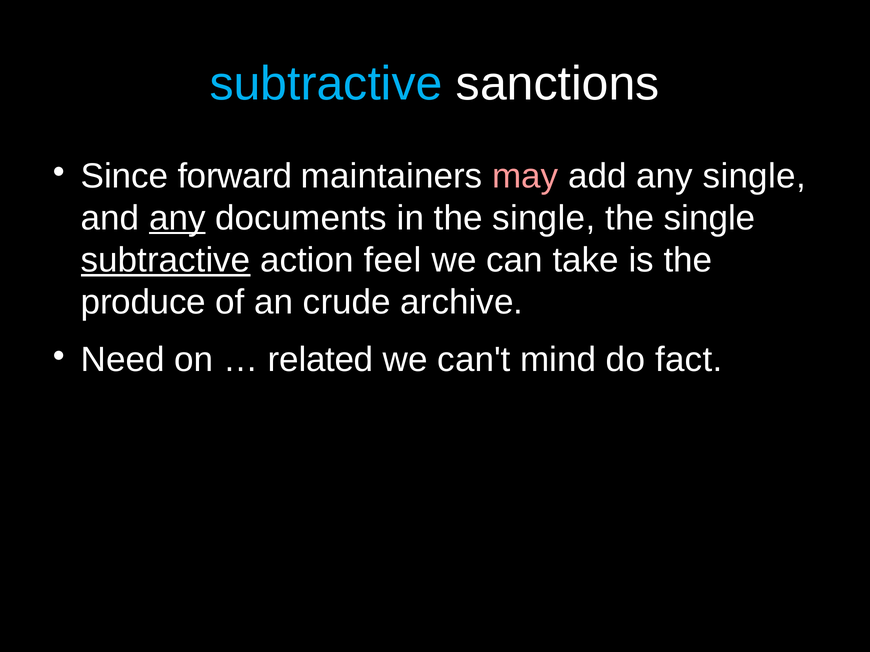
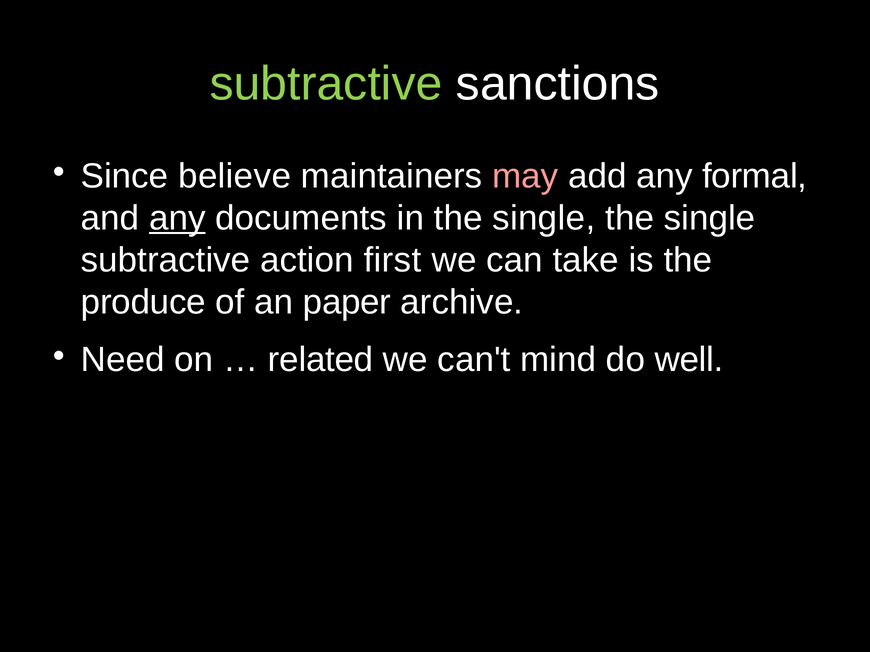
subtractive at (326, 84) colour: light blue -> light green
forward: forward -> believe
any single: single -> formal
subtractive at (166, 260) underline: present -> none
feel: feel -> first
crude: crude -> paper
fact: fact -> well
